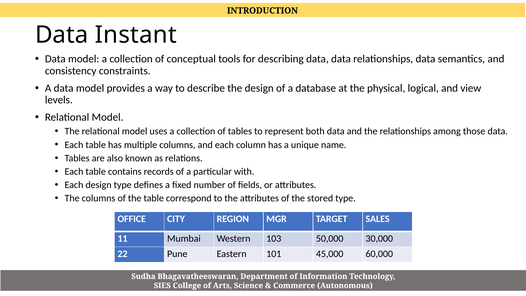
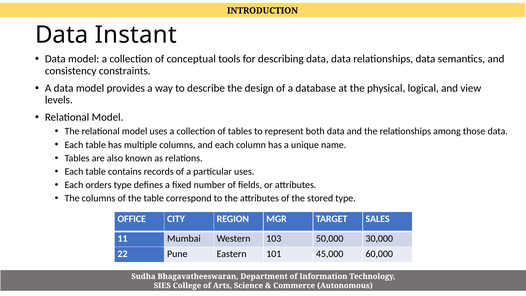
particular with: with -> uses
Each design: design -> orders
